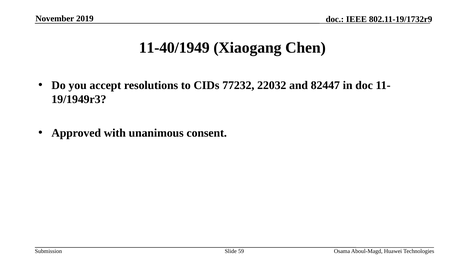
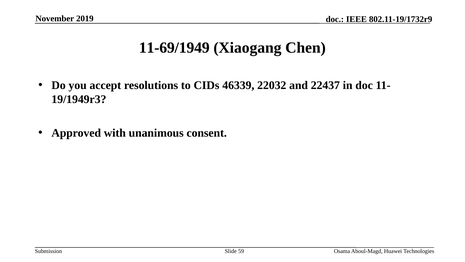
11-40/1949: 11-40/1949 -> 11-69/1949
77232: 77232 -> 46339
82447: 82447 -> 22437
